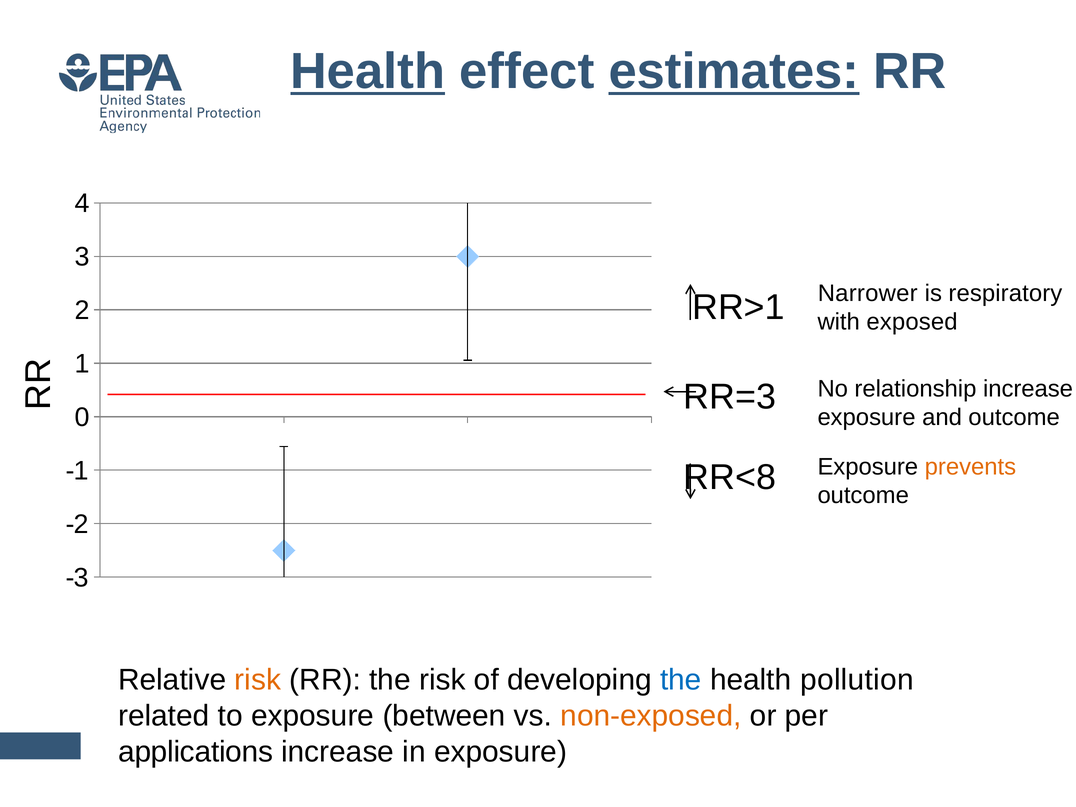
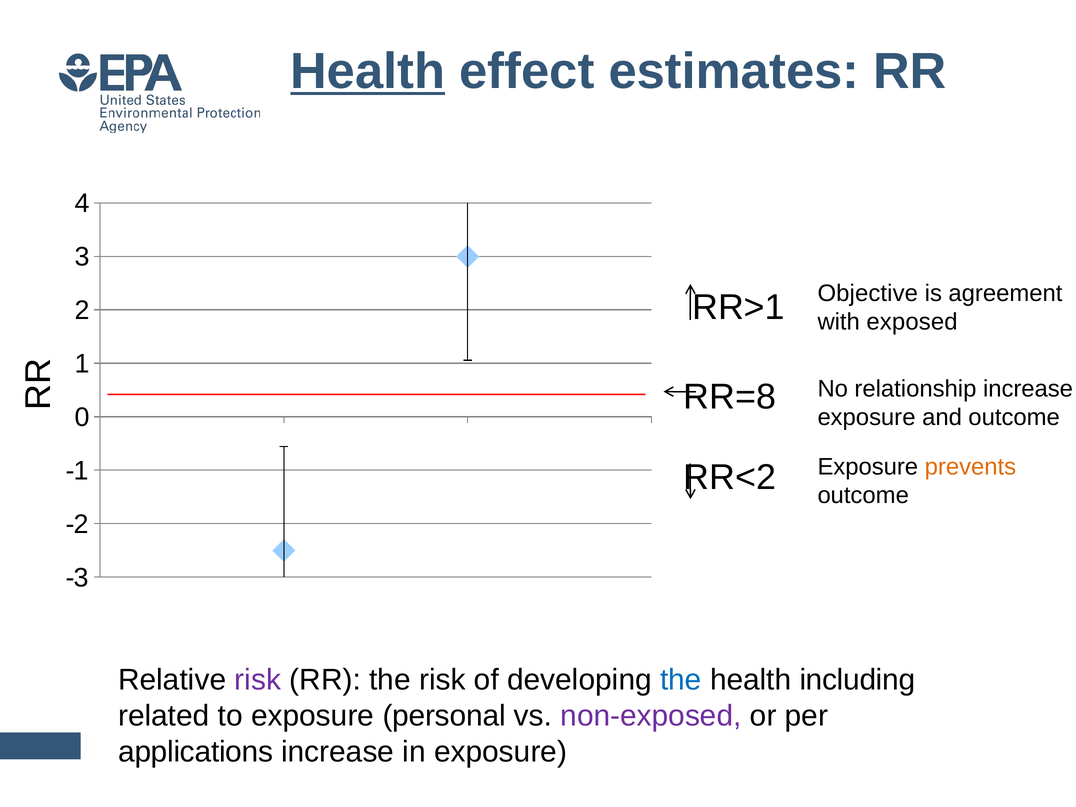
estimates underline: present -> none
Narrower: Narrower -> Objective
respiratory: respiratory -> agreement
RR=3: RR=3 -> RR=8
RR<8: RR<8 -> RR<2
risk at (258, 680) colour: orange -> purple
pollution: pollution -> including
between: between -> personal
non-exposed colour: orange -> purple
